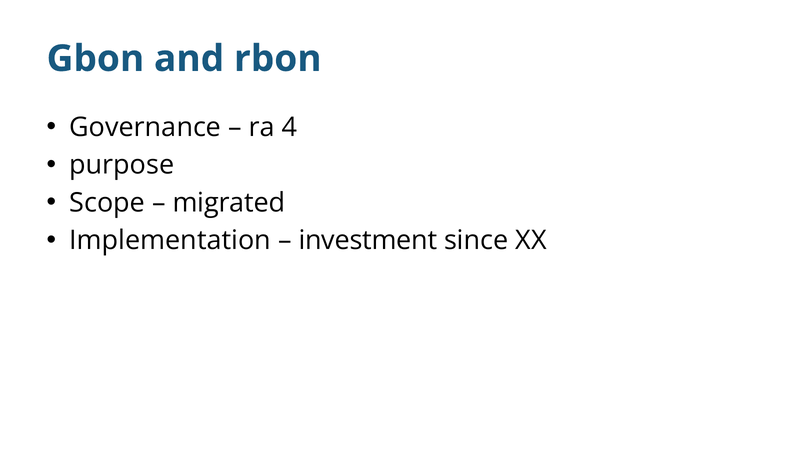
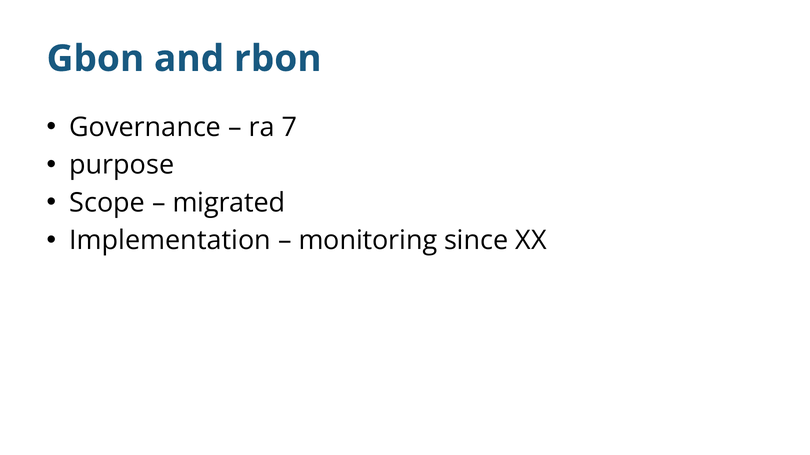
4: 4 -> 7
investment: investment -> monitoring
